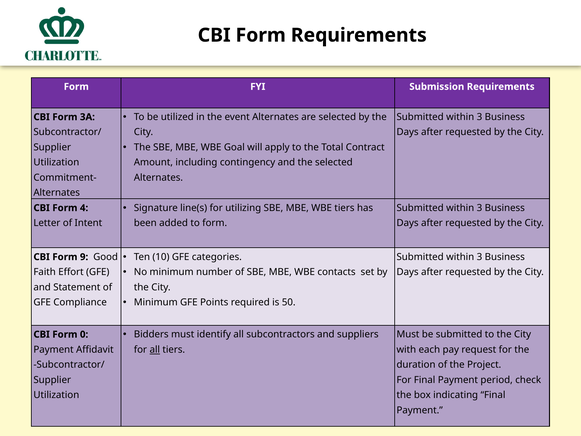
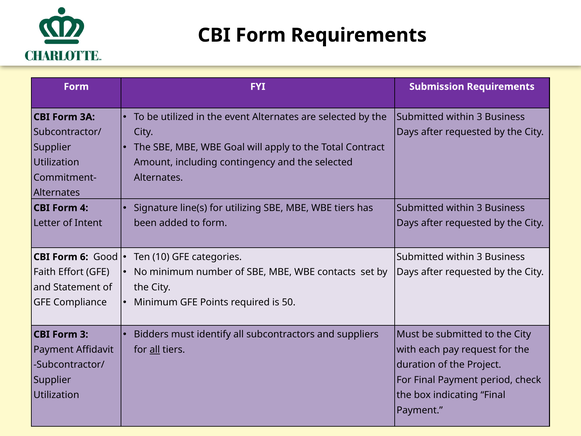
9: 9 -> 6
Form 0: 0 -> 3
